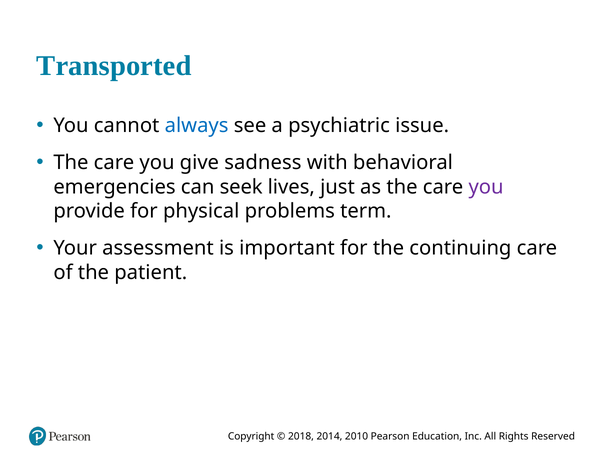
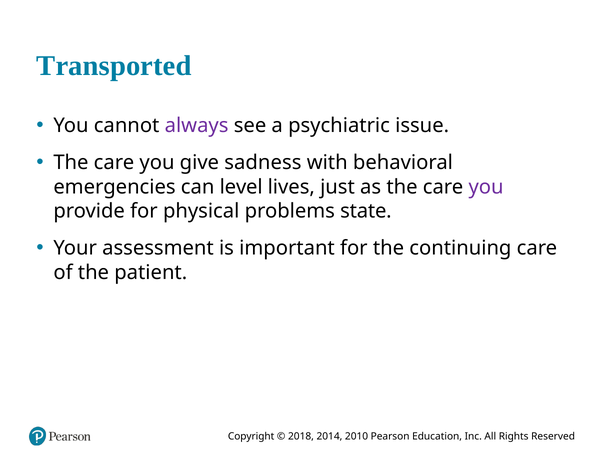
always colour: blue -> purple
seek: seek -> level
term: term -> state
